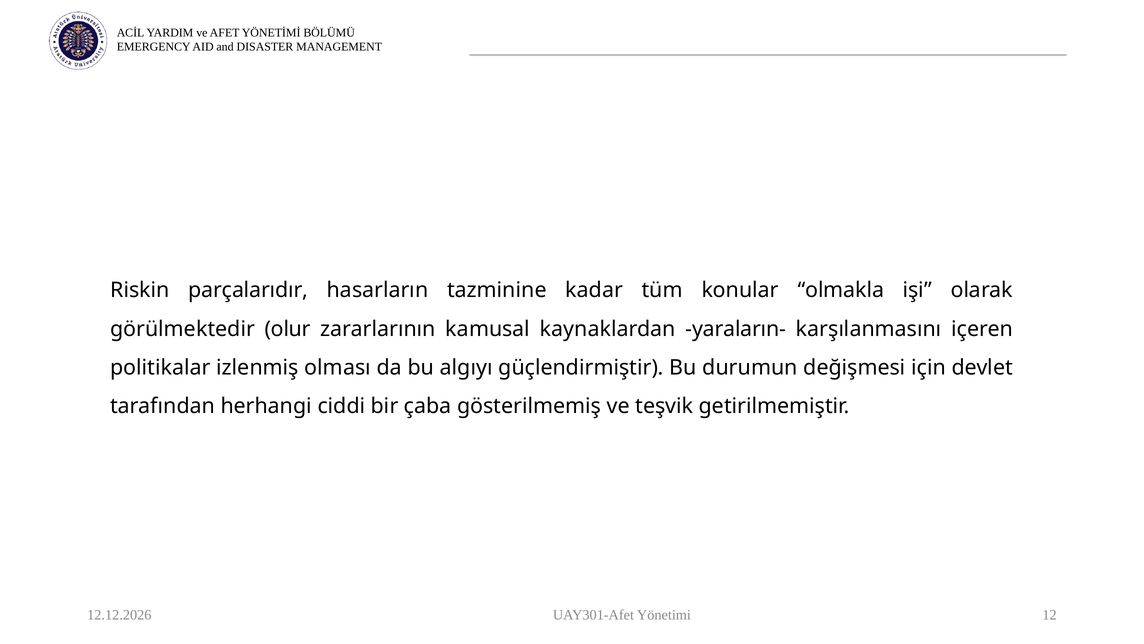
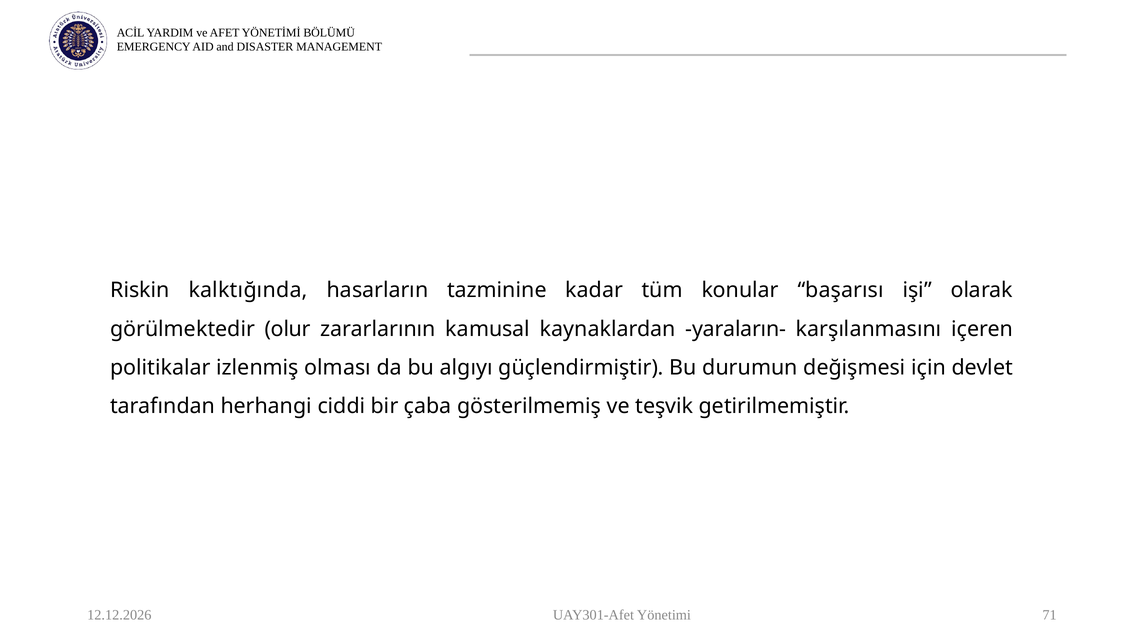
parçalarıdır: parçalarıdır -> kalktığında
olmakla: olmakla -> başarısı
12: 12 -> 71
